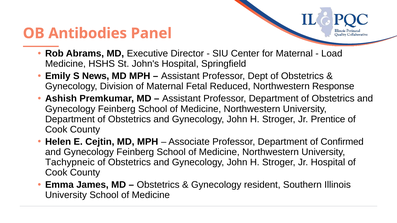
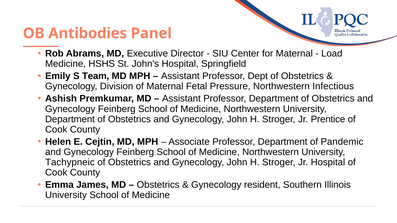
News: News -> Team
Reduced: Reduced -> Pressure
Response: Response -> Infectious
Confirmed: Confirmed -> Pandemic
